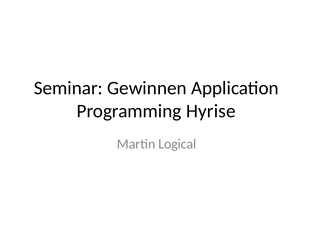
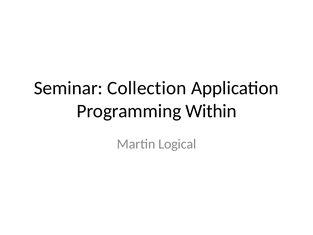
Gewinnen: Gewinnen -> Collection
Hyrise: Hyrise -> Within
